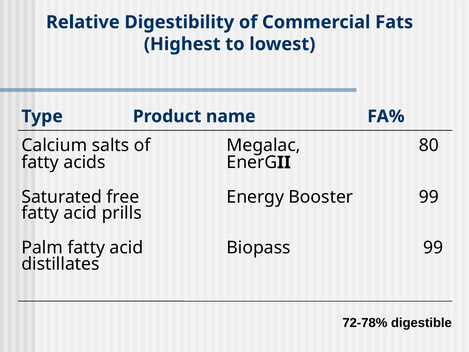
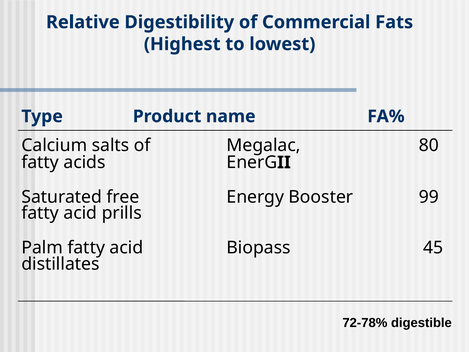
Biopass 99: 99 -> 45
